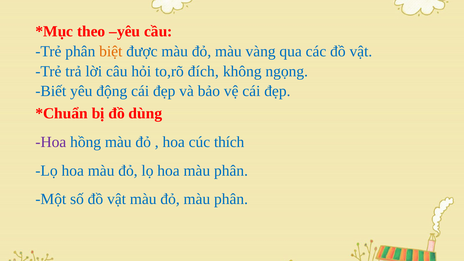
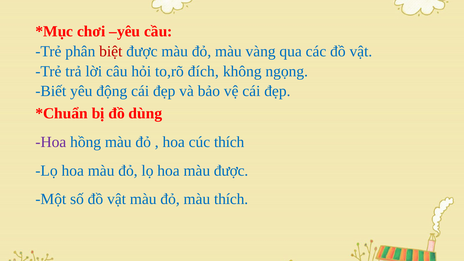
theo: theo -> chơi
biệt colour: orange -> red
hoa màu phân: phân -> được
đỏ màu phân: phân -> thích
